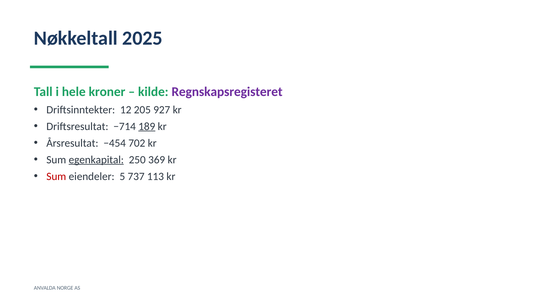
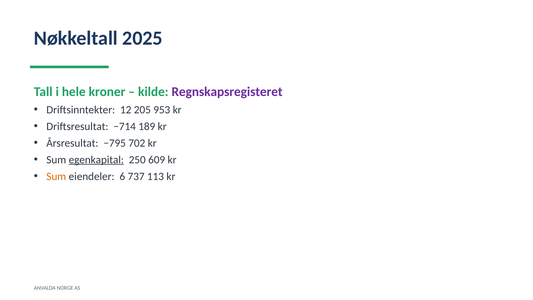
927: 927 -> 953
189 underline: present -> none
−454: −454 -> −795
369: 369 -> 609
Sum at (56, 176) colour: red -> orange
5: 5 -> 6
